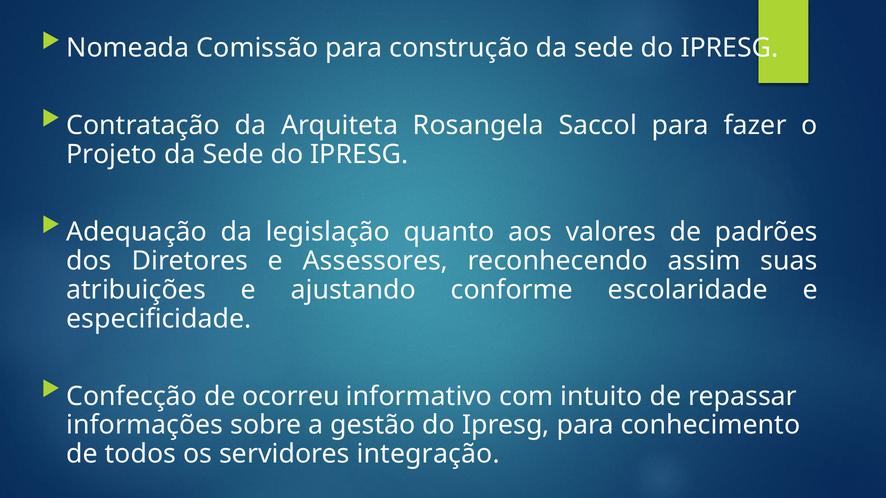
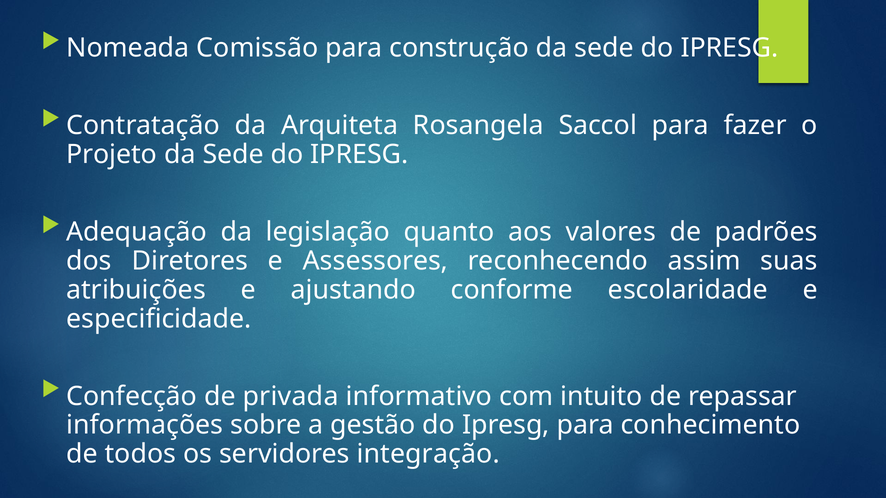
ocorreu: ocorreu -> privada
